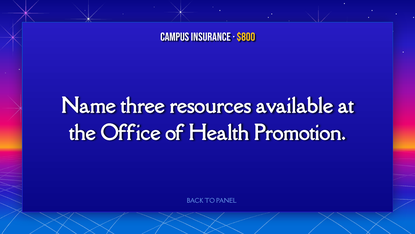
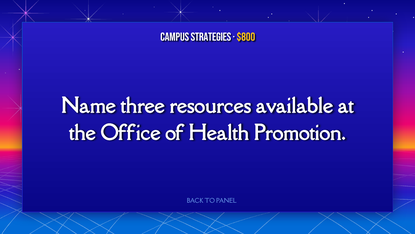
insurance: insurance -> strategies
